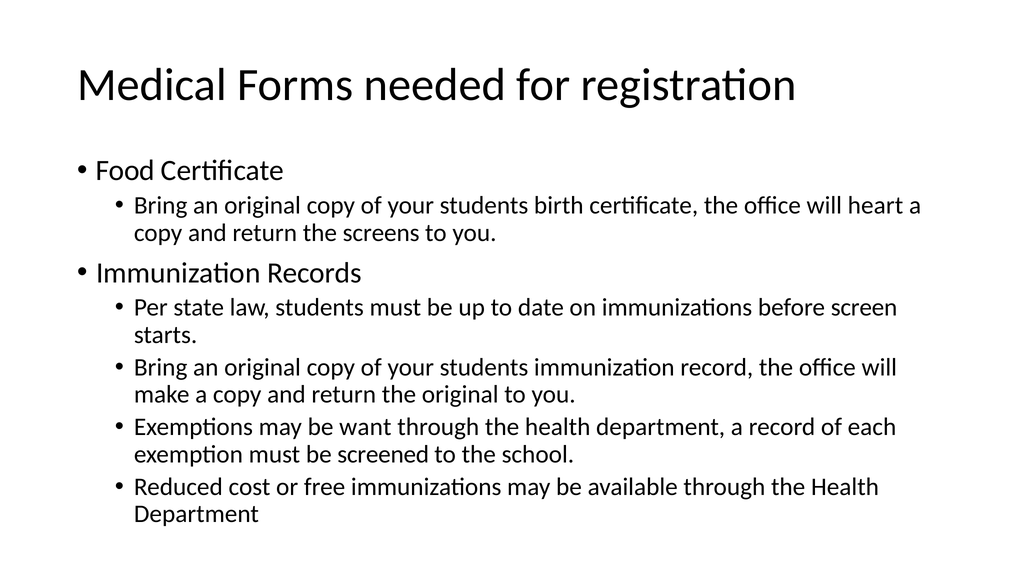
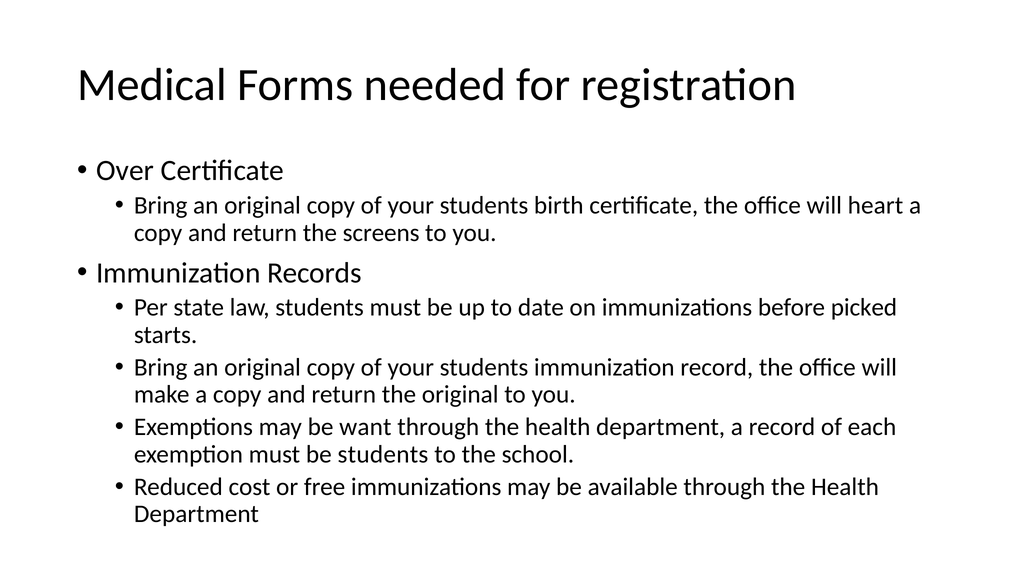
Food: Food -> Over
screen: screen -> picked
be screened: screened -> students
